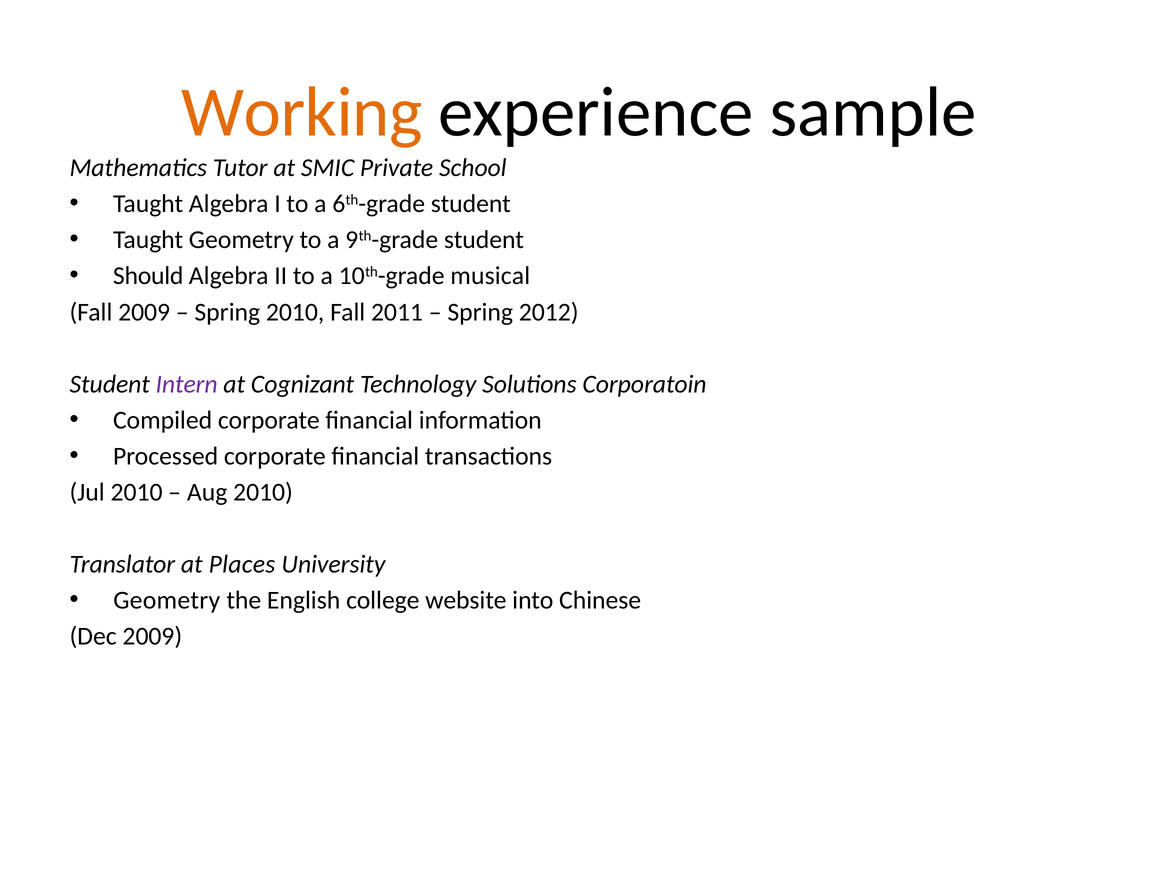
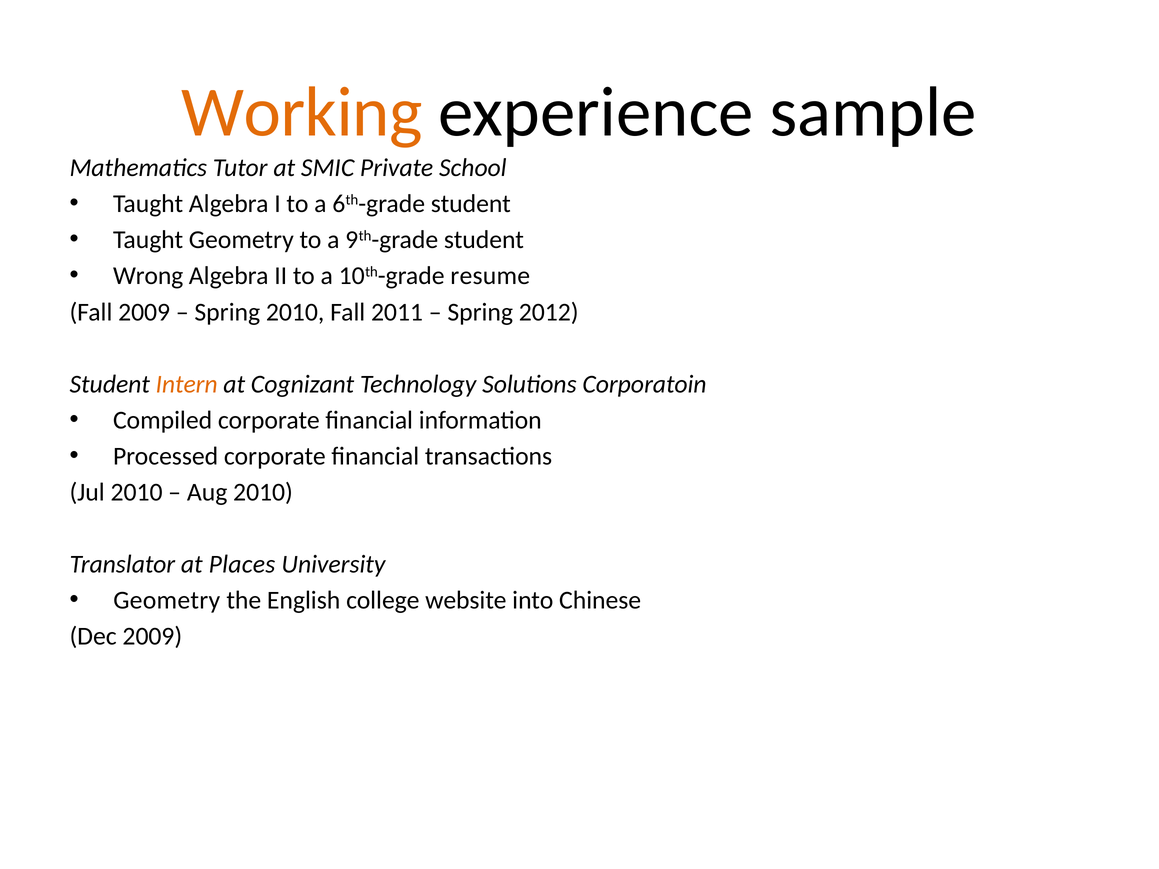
Should: Should -> Wrong
musical: musical -> resume
Intern colour: purple -> orange
